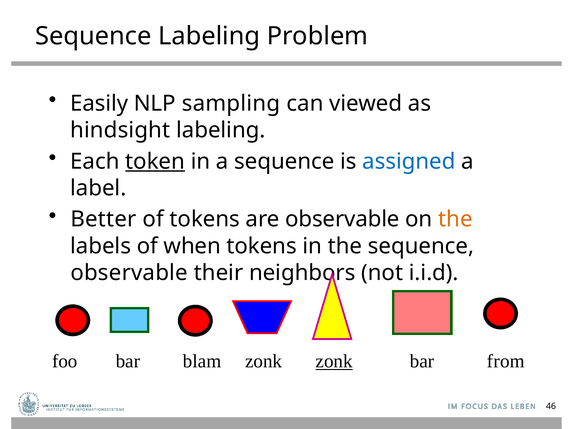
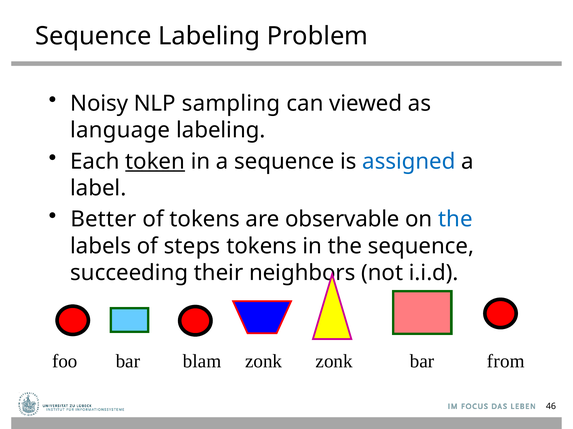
Easily: Easily -> Noisy
hindsight: hindsight -> language
the at (455, 220) colour: orange -> blue
when: when -> steps
observable at (129, 273): observable -> succeeding
zonk at (334, 362) underline: present -> none
